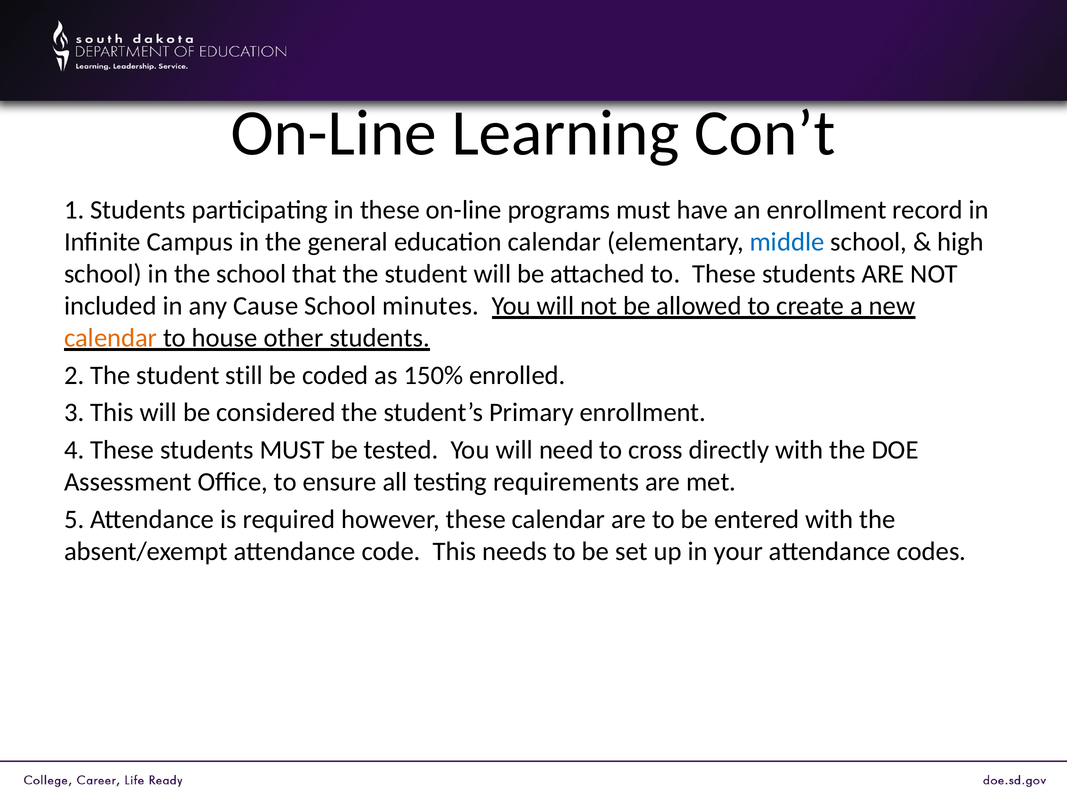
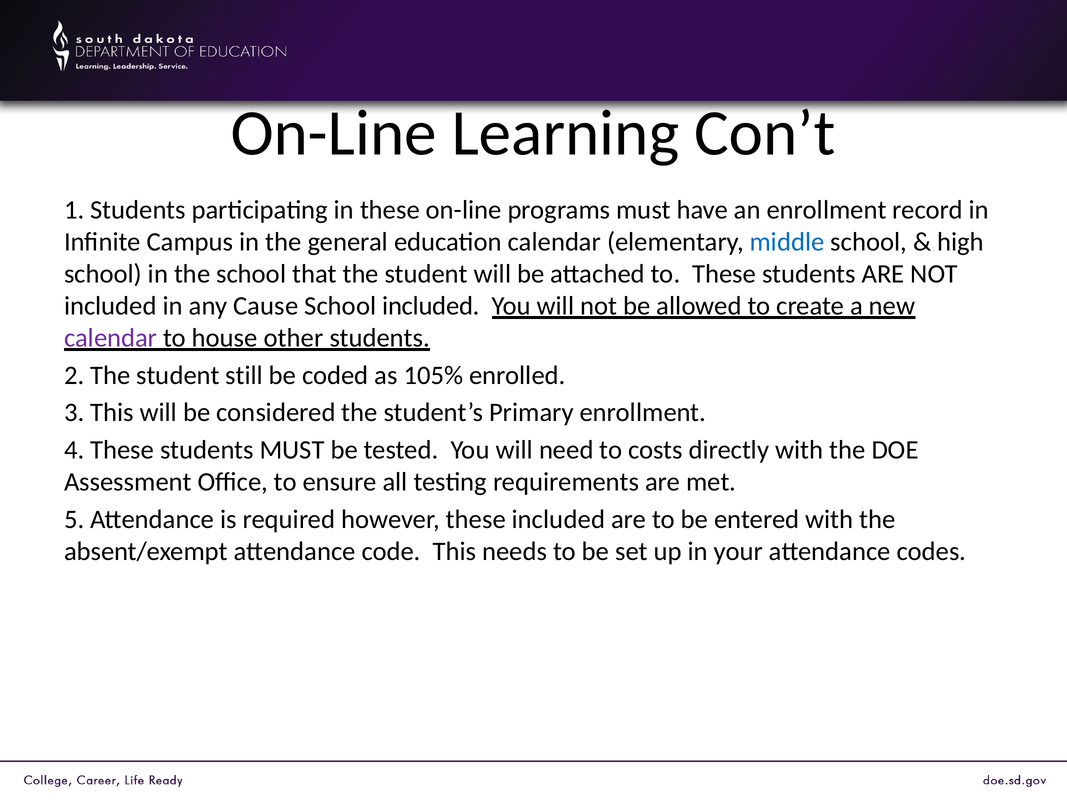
School minutes: minutes -> included
calendar at (111, 338) colour: orange -> purple
150%: 150% -> 105%
cross: cross -> costs
these calendar: calendar -> included
